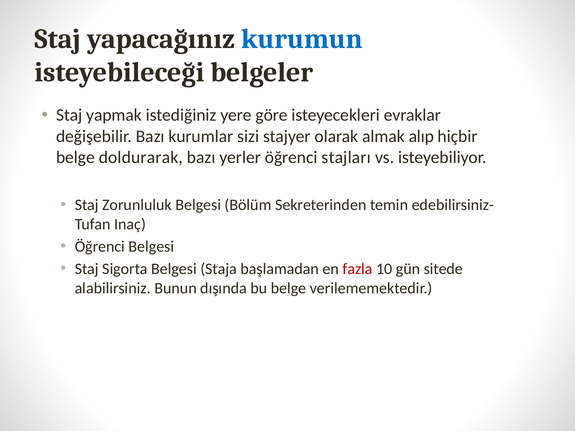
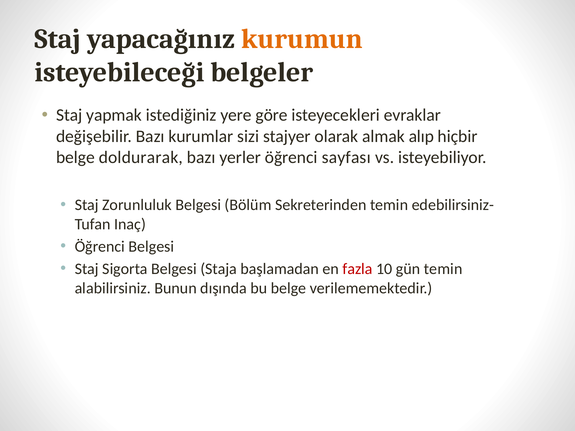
kurumun colour: blue -> orange
stajları: stajları -> sayfası
gün sitede: sitede -> temin
